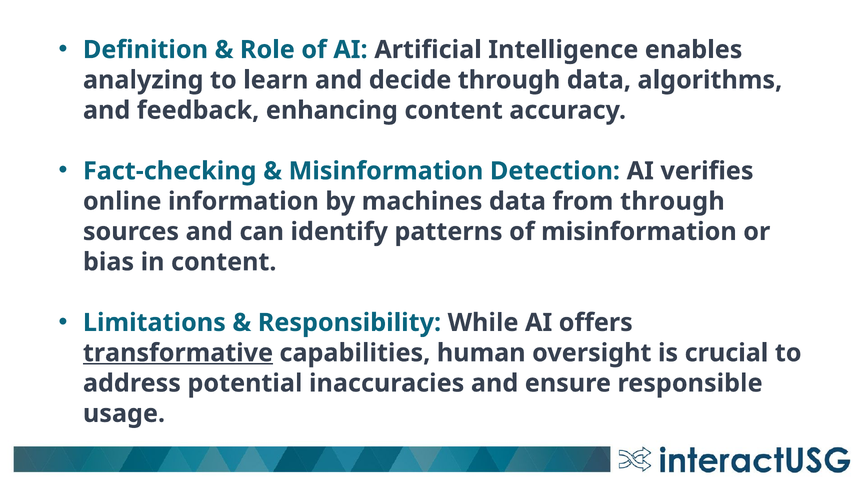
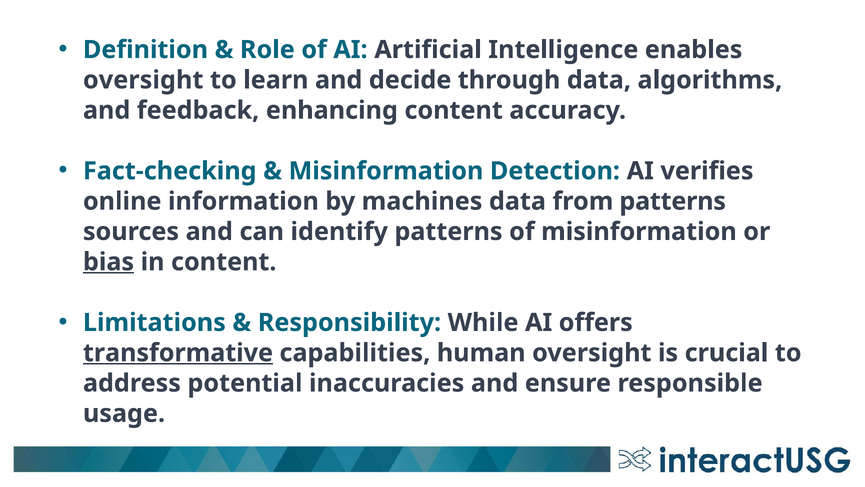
analyzing at (143, 80): analyzing -> oversight
from through: through -> patterns
bias underline: none -> present
